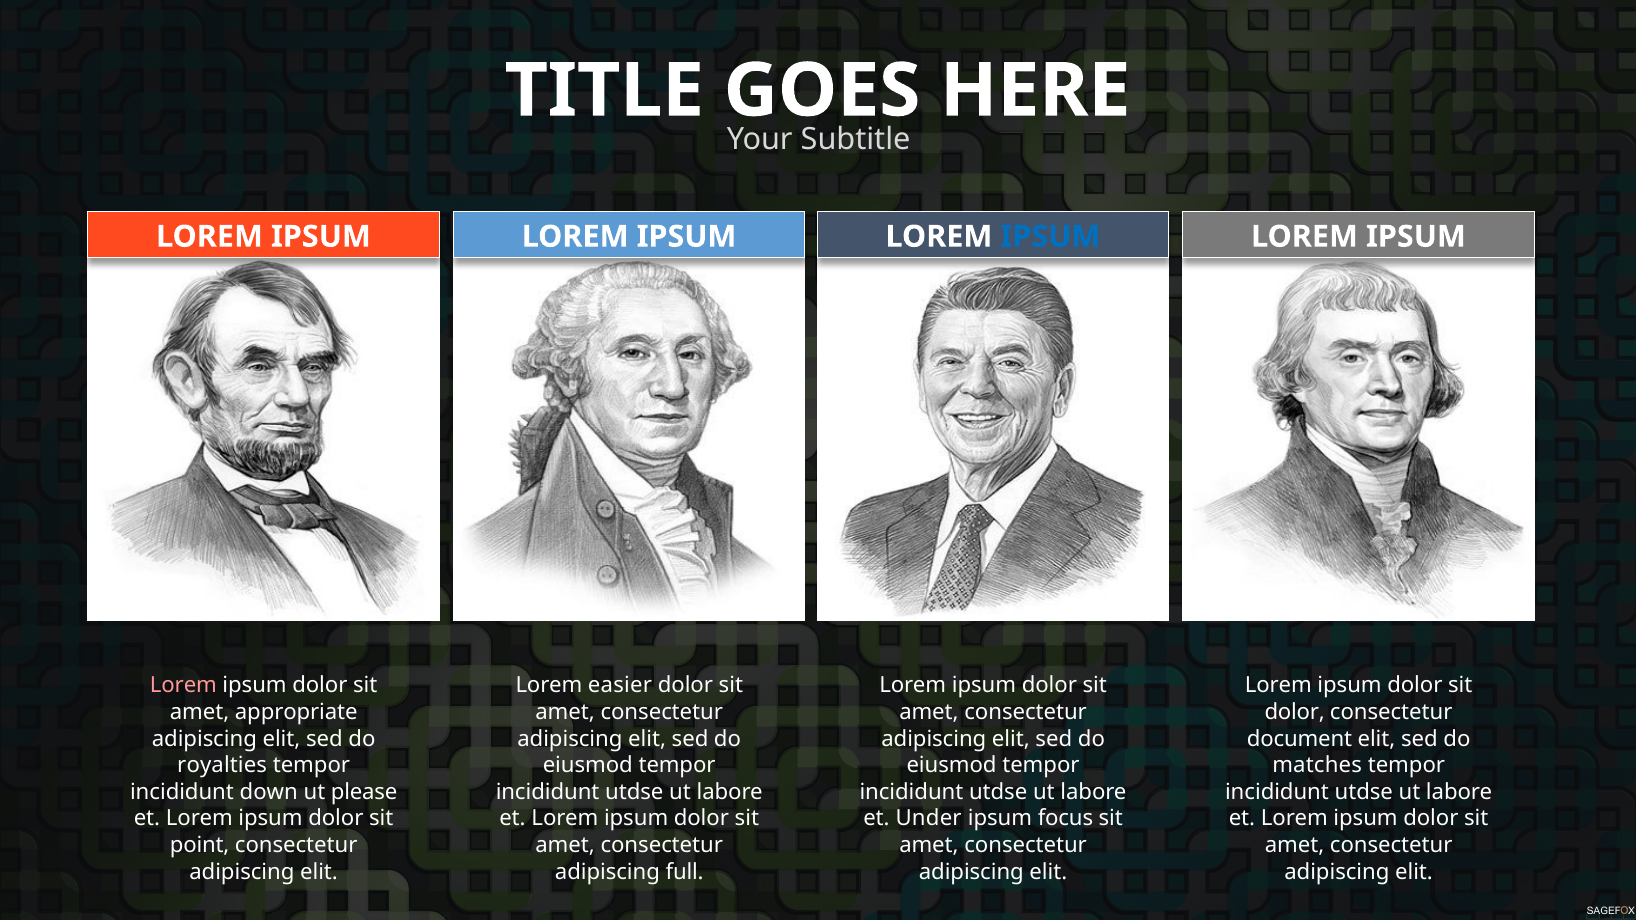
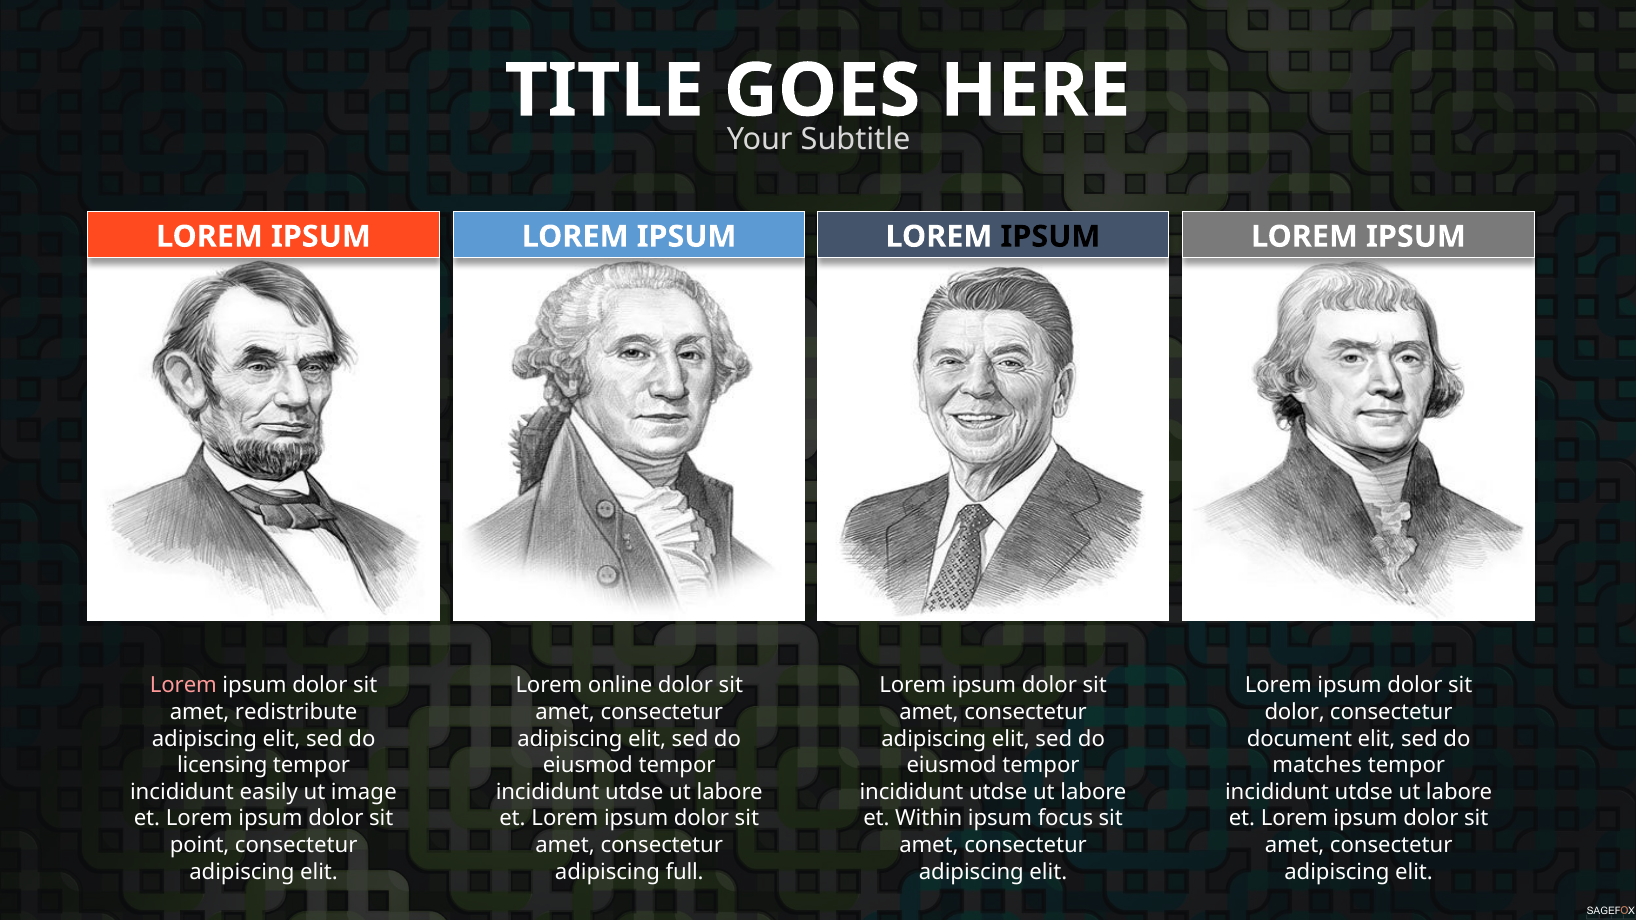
IPSUM at (1050, 237) colour: blue -> black
easier: easier -> online
appropriate: appropriate -> redistribute
royalties: royalties -> licensing
down: down -> easily
please: please -> image
Under: Under -> Within
